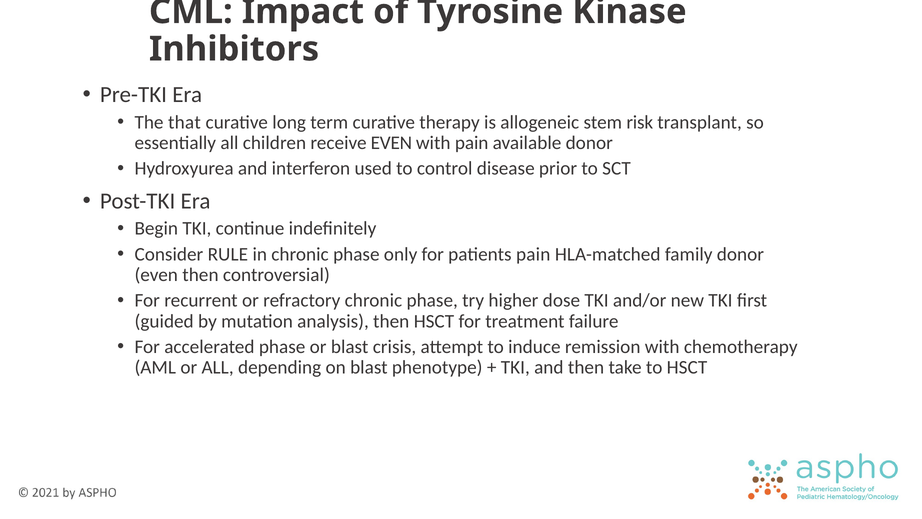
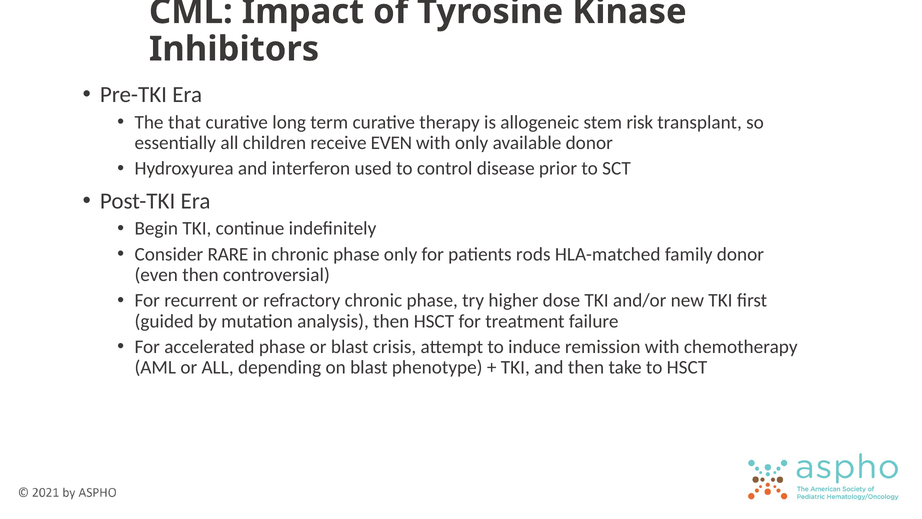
with pain: pain -> only
RULE: RULE -> RARE
patients pain: pain -> rods
